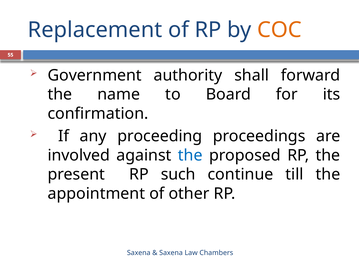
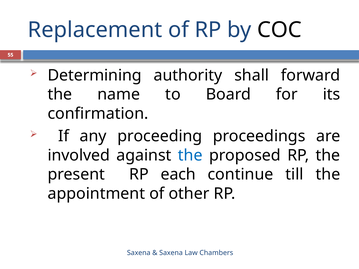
COC colour: orange -> black
Government: Government -> Determining
such: such -> each
